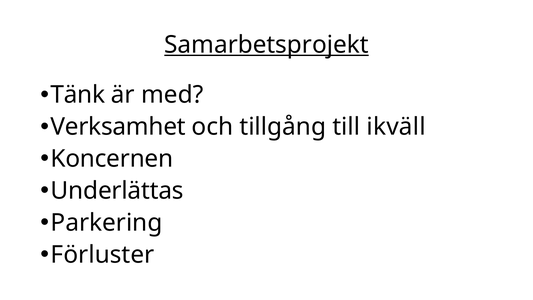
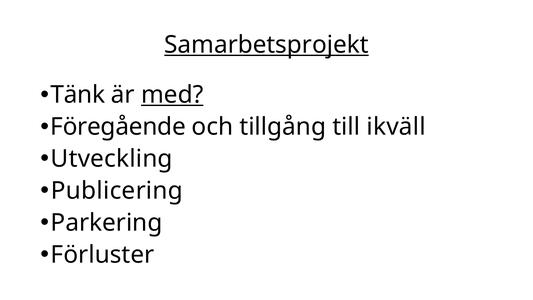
med underline: none -> present
Verksamhet: Verksamhet -> Föregående
Koncernen: Koncernen -> Utveckling
Underlättas: Underlättas -> Publicering
